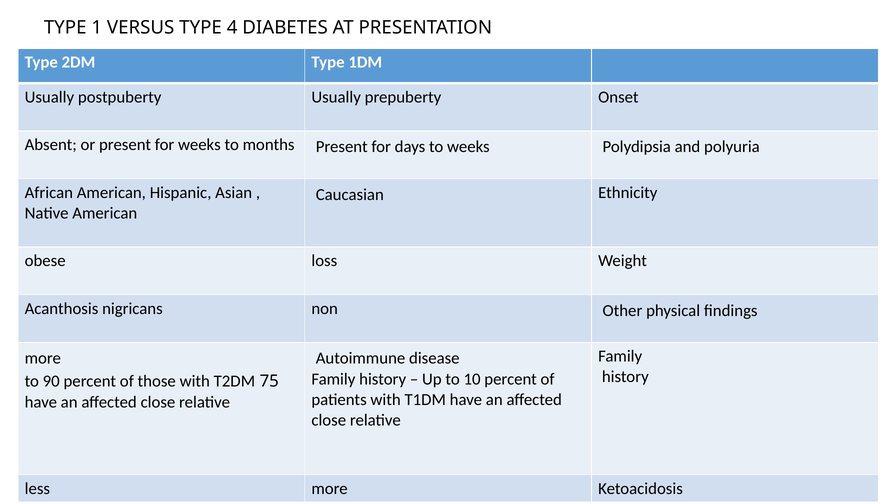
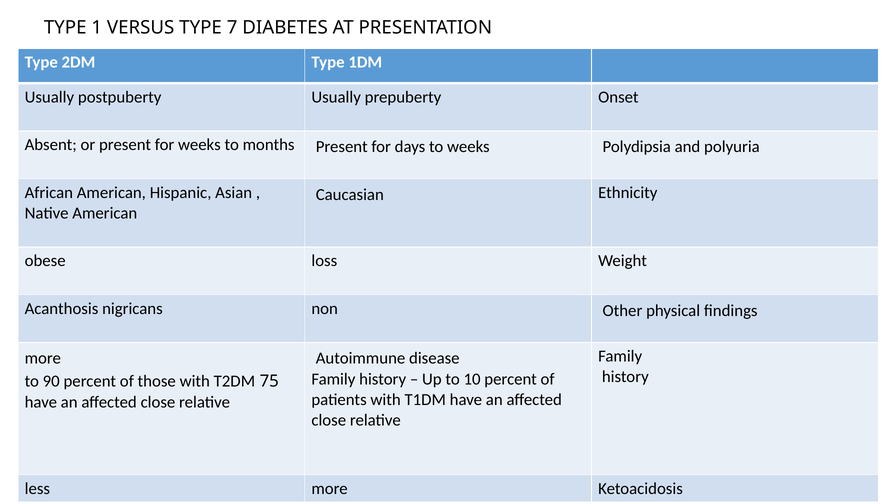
4: 4 -> 7
